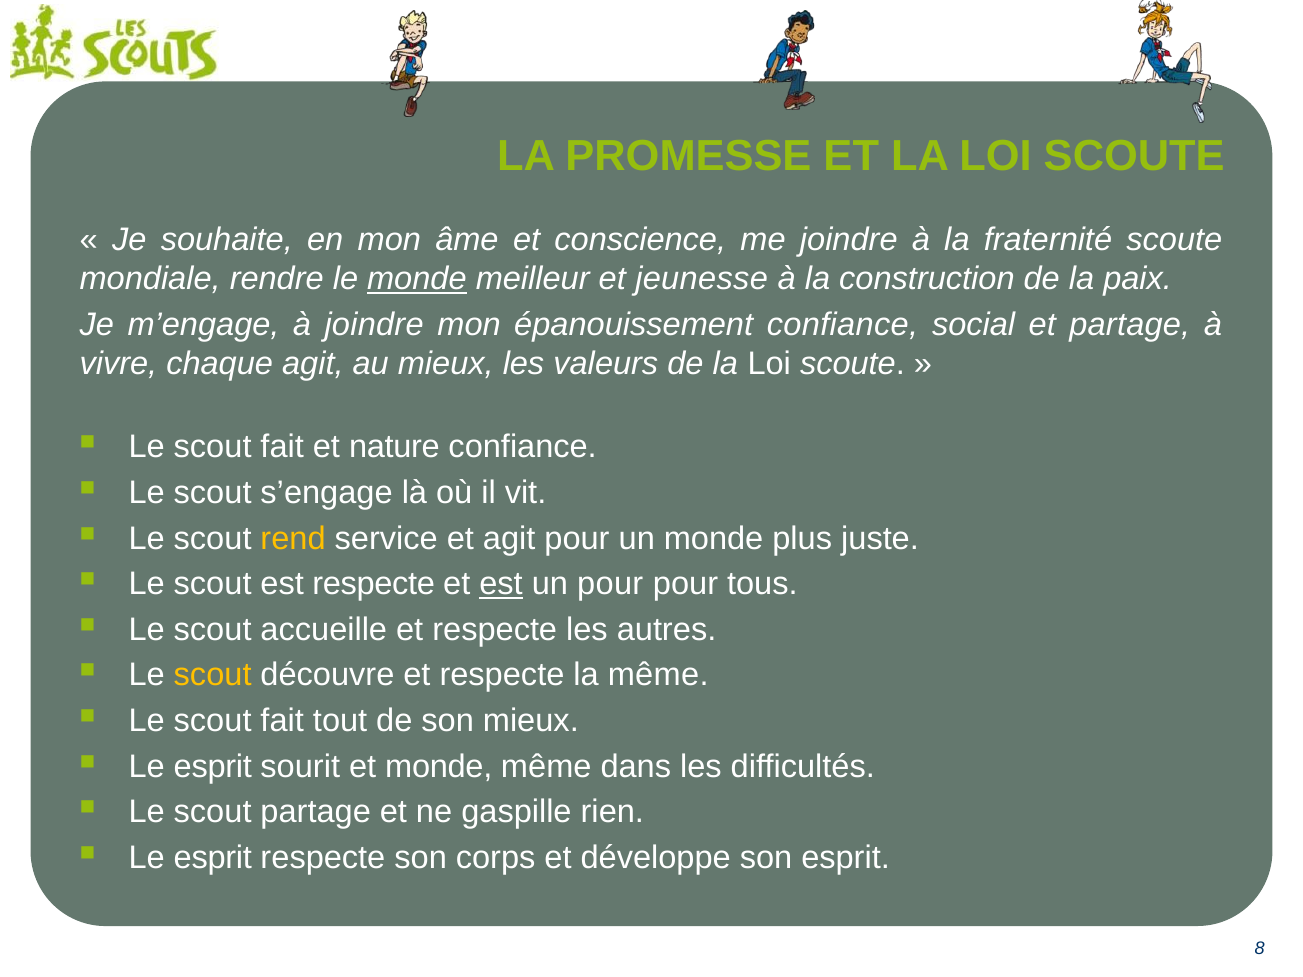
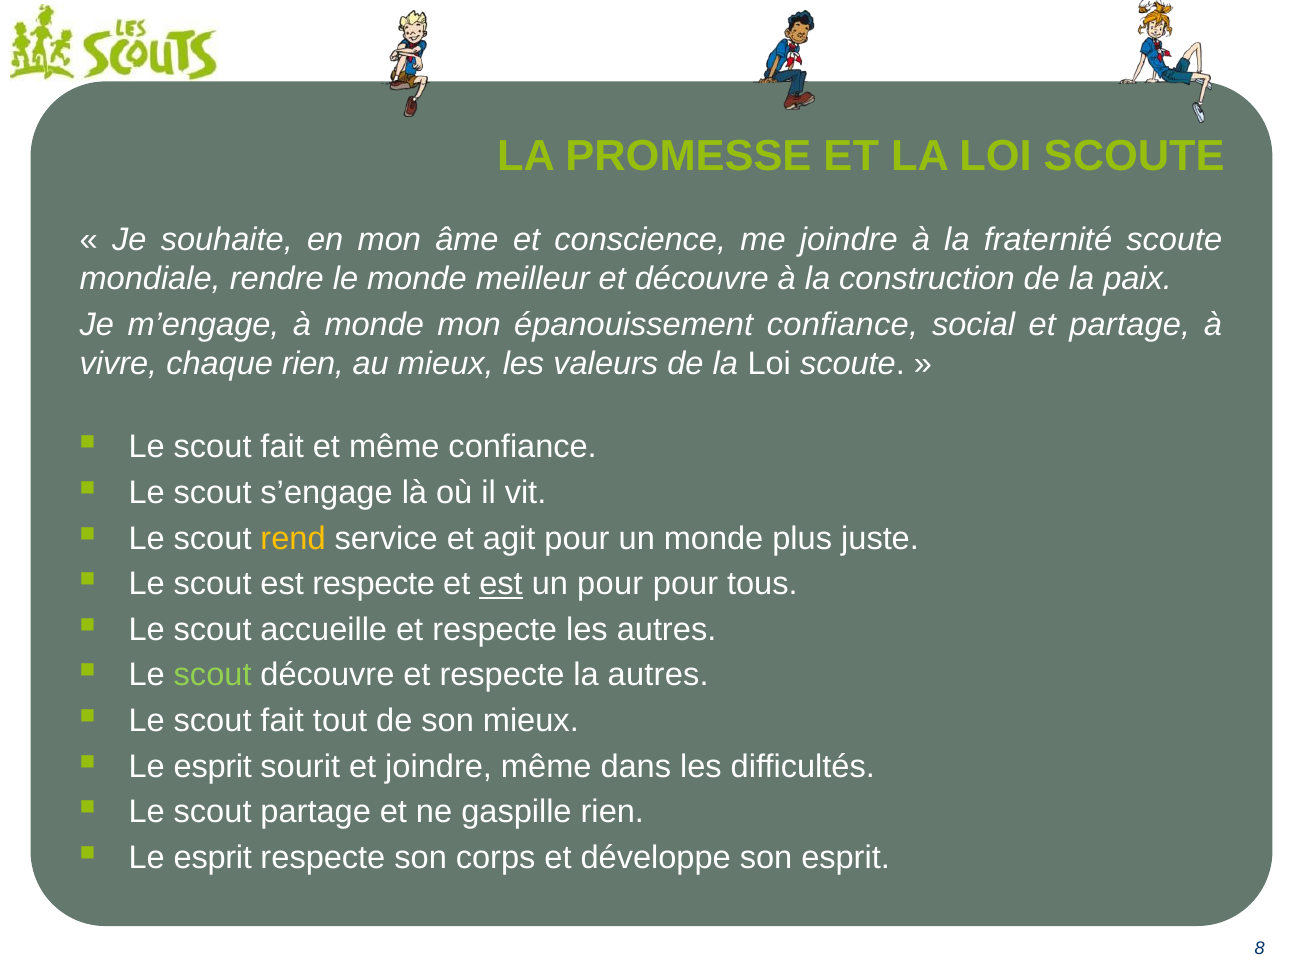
monde at (417, 279) underline: present -> none
et jeunesse: jeunesse -> découvre
à joindre: joindre -> monde
chaque agit: agit -> rien
et nature: nature -> même
scout at (213, 675) colour: yellow -> light green
la même: même -> autres
et monde: monde -> joindre
